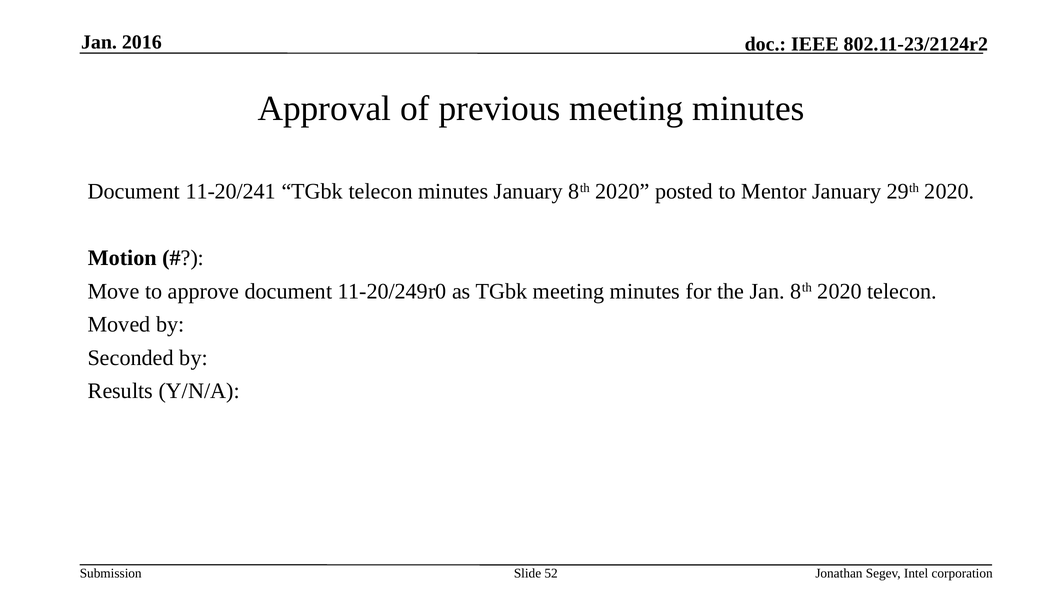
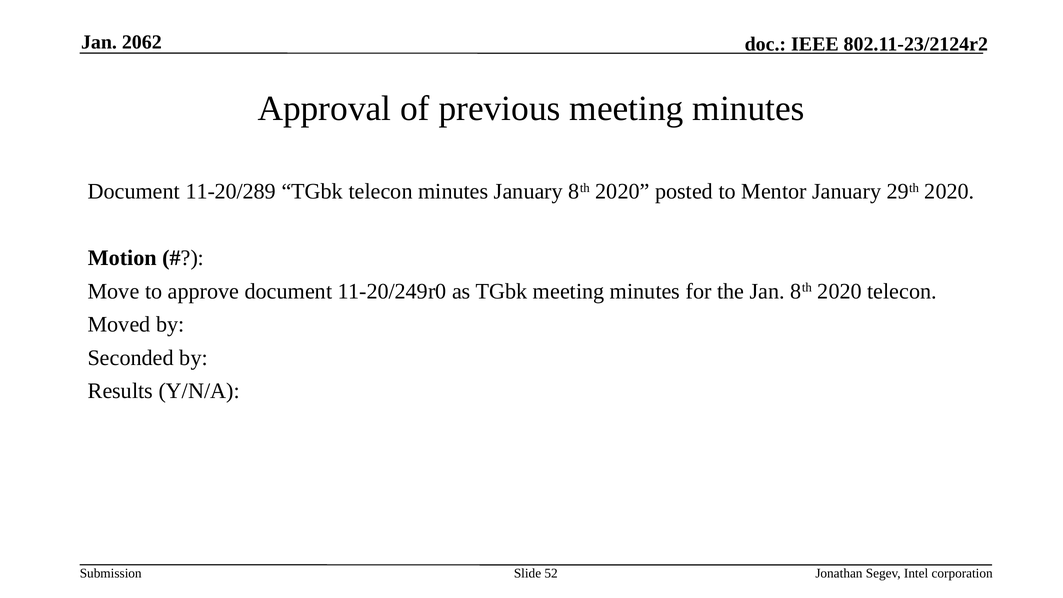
2016: 2016 -> 2062
11-20/241: 11-20/241 -> 11-20/289
